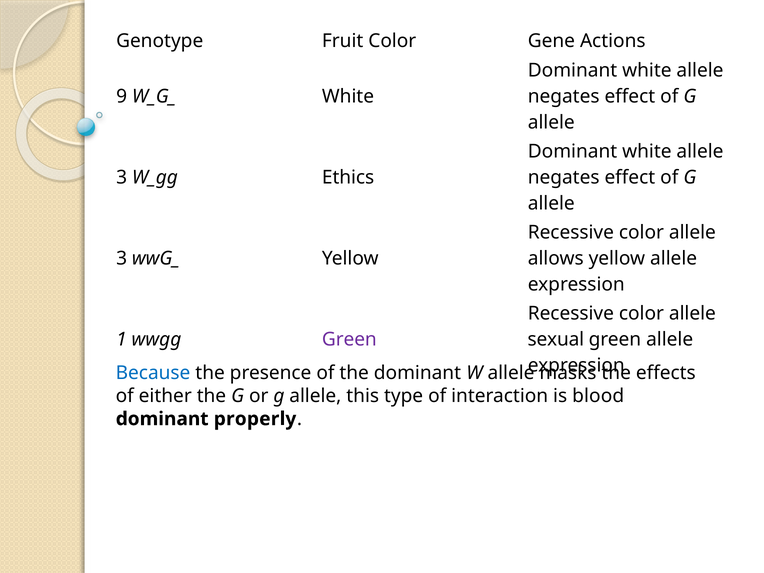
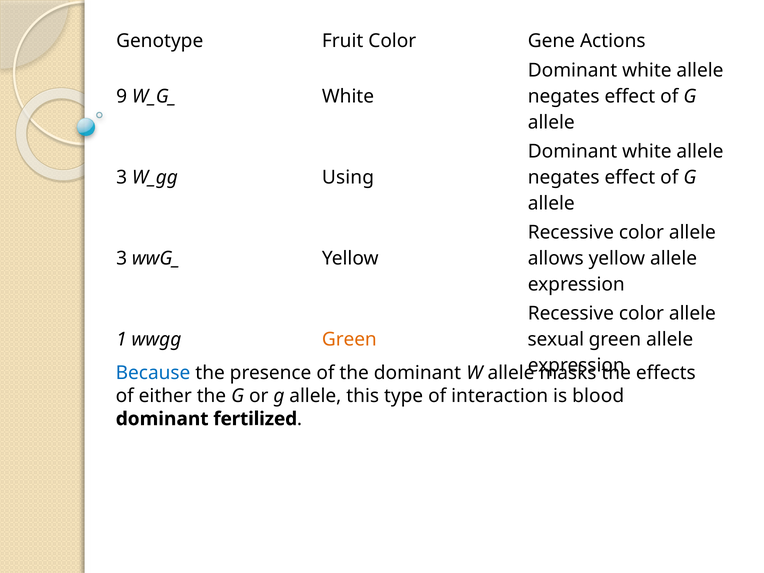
Ethics: Ethics -> Using
Green at (349, 340) colour: purple -> orange
properly: properly -> fertilized
